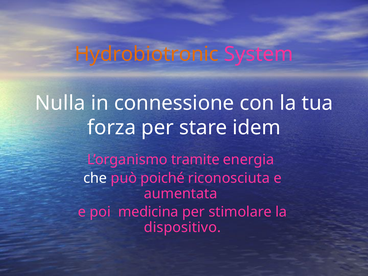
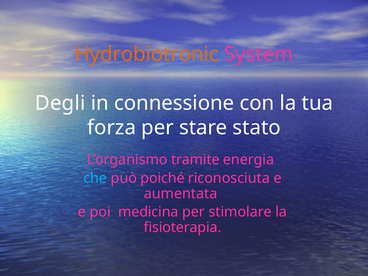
Nulla: Nulla -> Degli
idem: idem -> stato
che colour: white -> light blue
dispositivo: dispositivo -> fisioterapia
